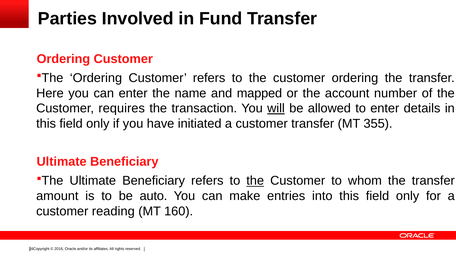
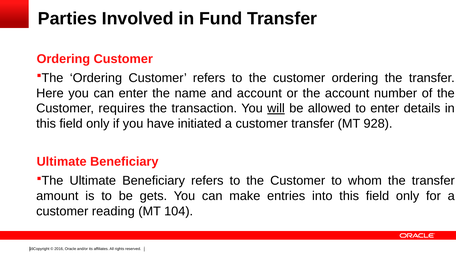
and mapped: mapped -> account
355: 355 -> 928
the at (255, 180) underline: present -> none
auto: auto -> gets
160: 160 -> 104
